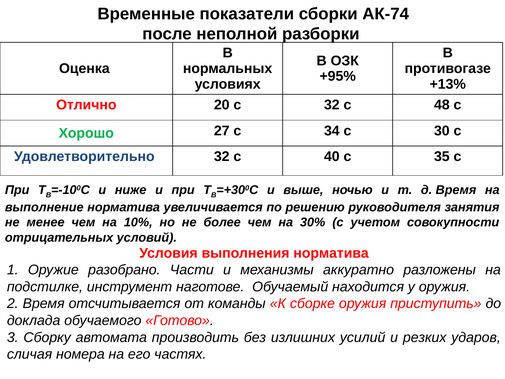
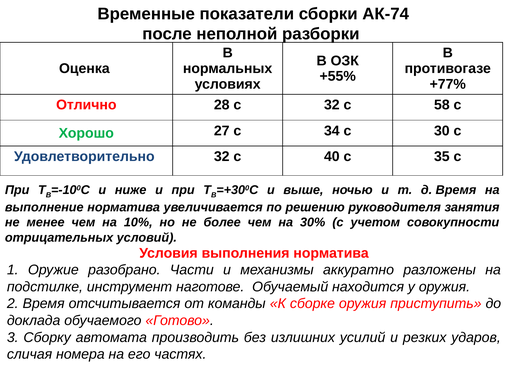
+95%: +95% -> +55%
+13%: +13% -> +77%
20: 20 -> 28
48: 48 -> 58
